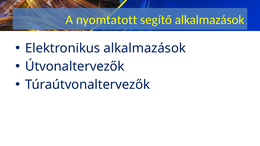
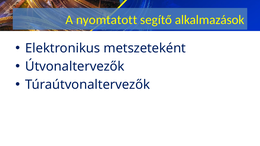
Elektronikus alkalmazások: alkalmazások -> metszeteként
